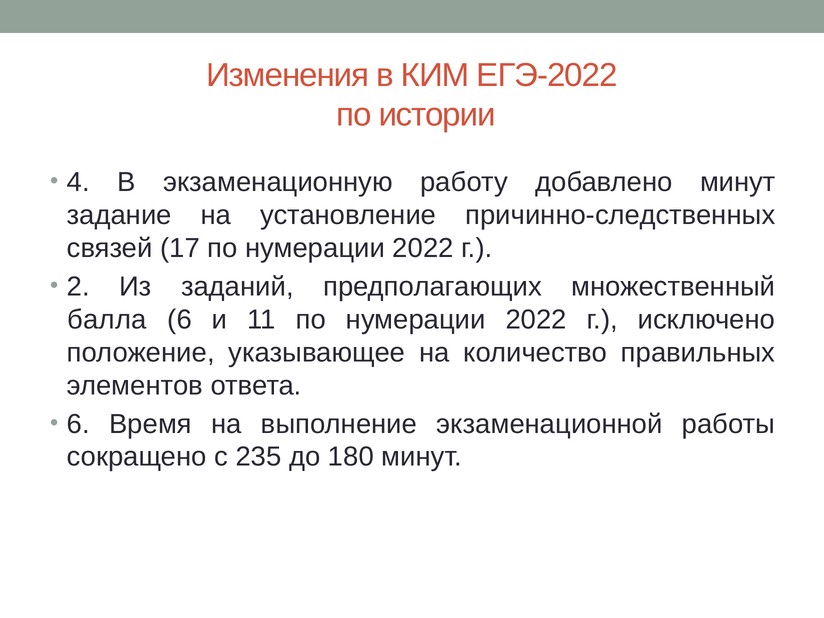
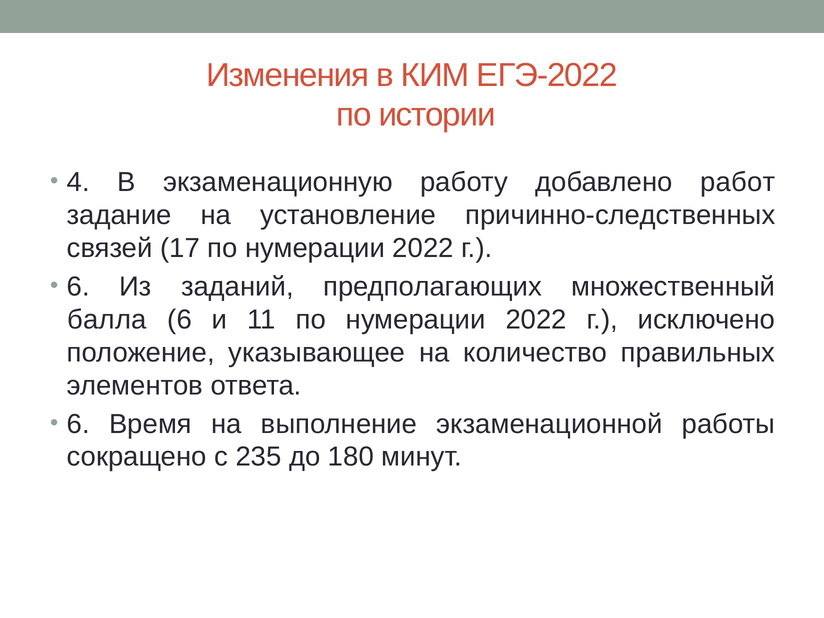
добавлено минут: минут -> работ
2 at (78, 287): 2 -> 6
